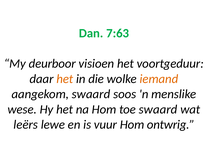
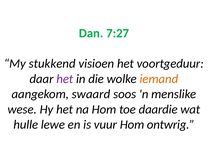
7:63: 7:63 -> 7:27
deurboor: deurboor -> stukkend
het at (65, 79) colour: orange -> purple
toe swaard: swaard -> daardie
leërs: leërs -> hulle
